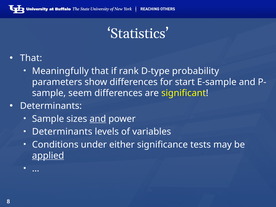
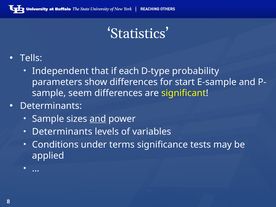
That at (31, 58): That -> Tells
Meaningfully: Meaningfully -> Independent
rank: rank -> each
either: either -> terms
applied underline: present -> none
